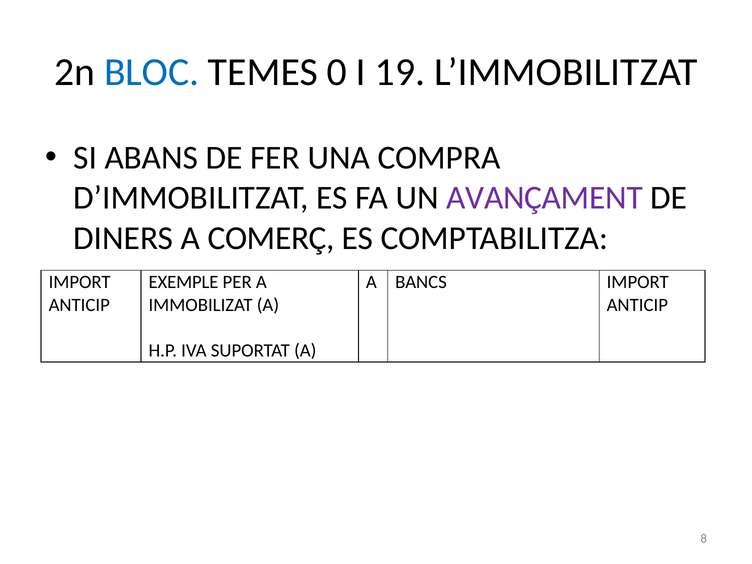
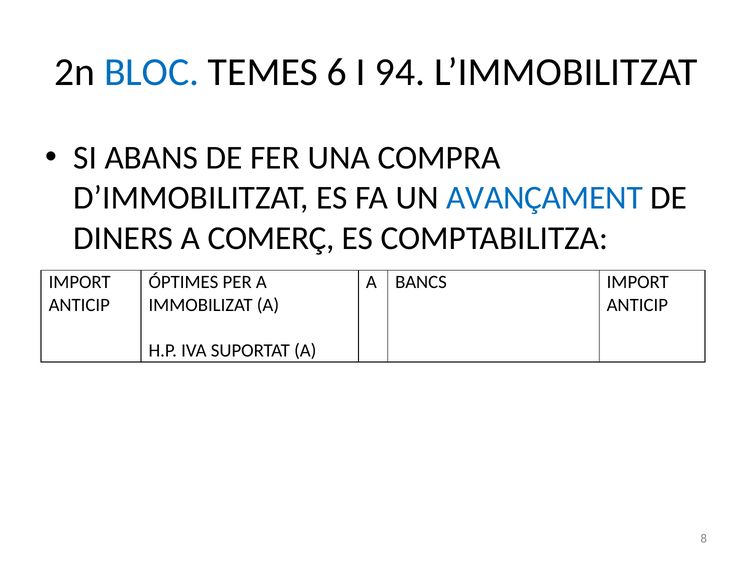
0: 0 -> 6
19: 19 -> 94
AVANÇAMENT colour: purple -> blue
EXEMPLE: EXEMPLE -> ÓPTIMES
